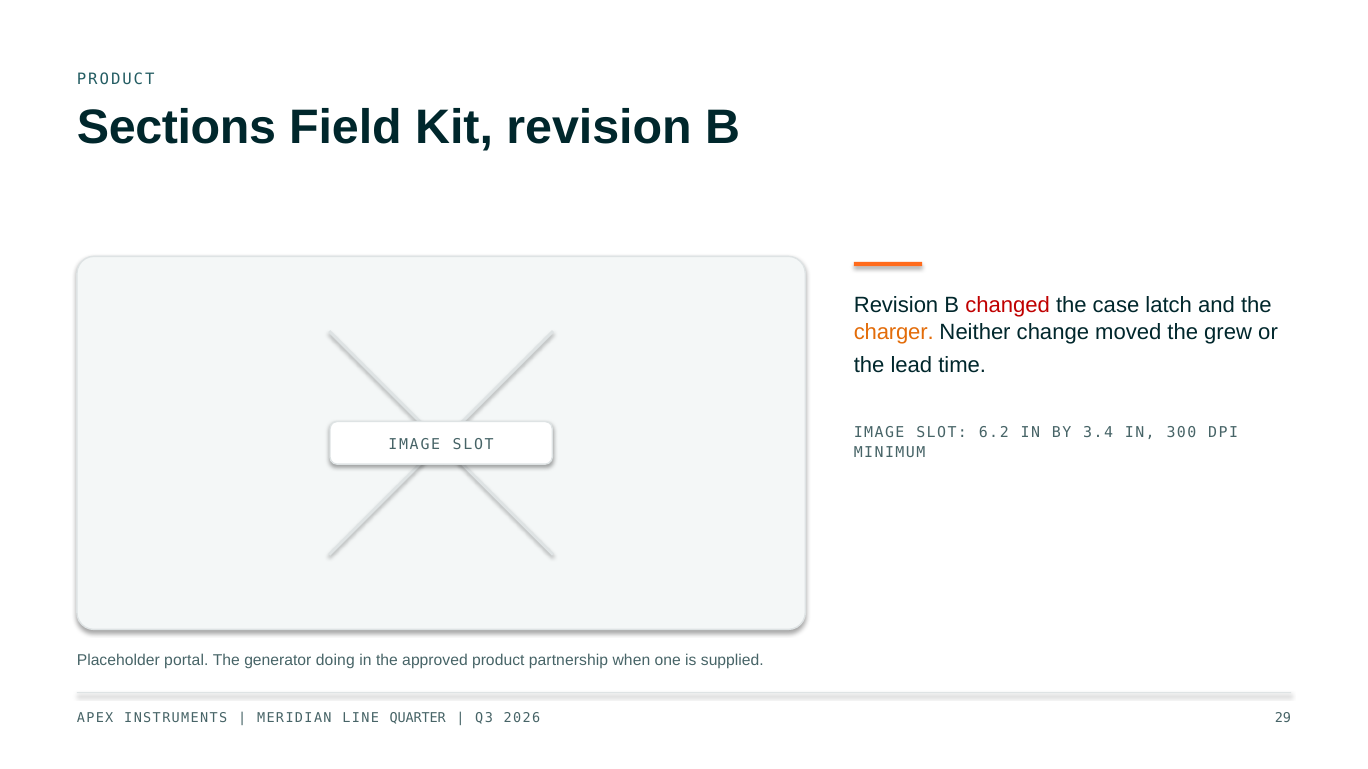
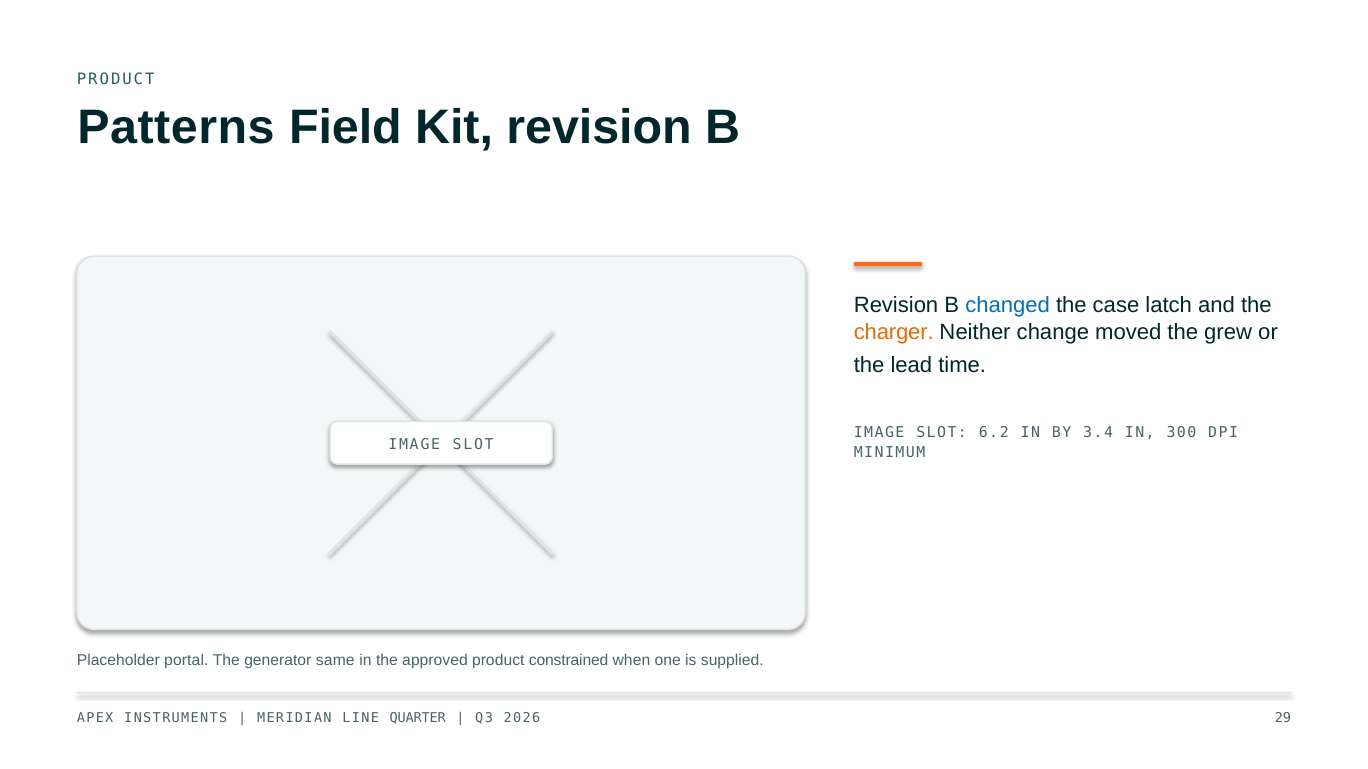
Sections: Sections -> Patterns
changed colour: red -> blue
doing: doing -> same
partnership: partnership -> constrained
